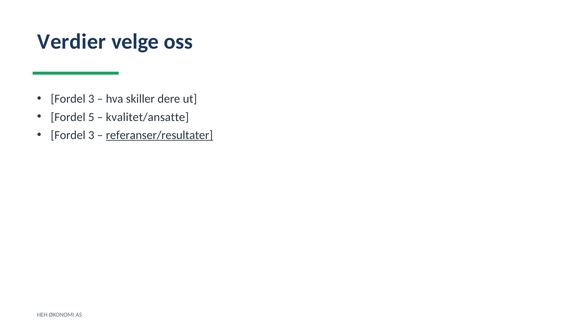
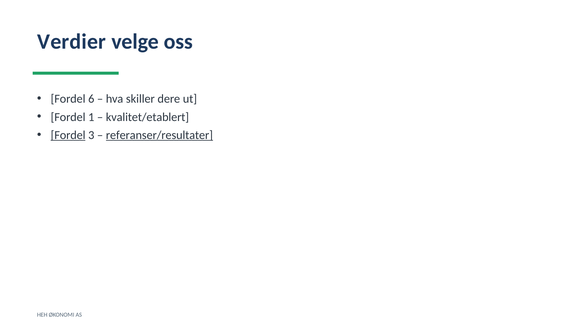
3 at (91, 99): 3 -> 6
5: 5 -> 1
kvalitet/ansatte: kvalitet/ansatte -> kvalitet/etablert
Fordel at (68, 135) underline: none -> present
